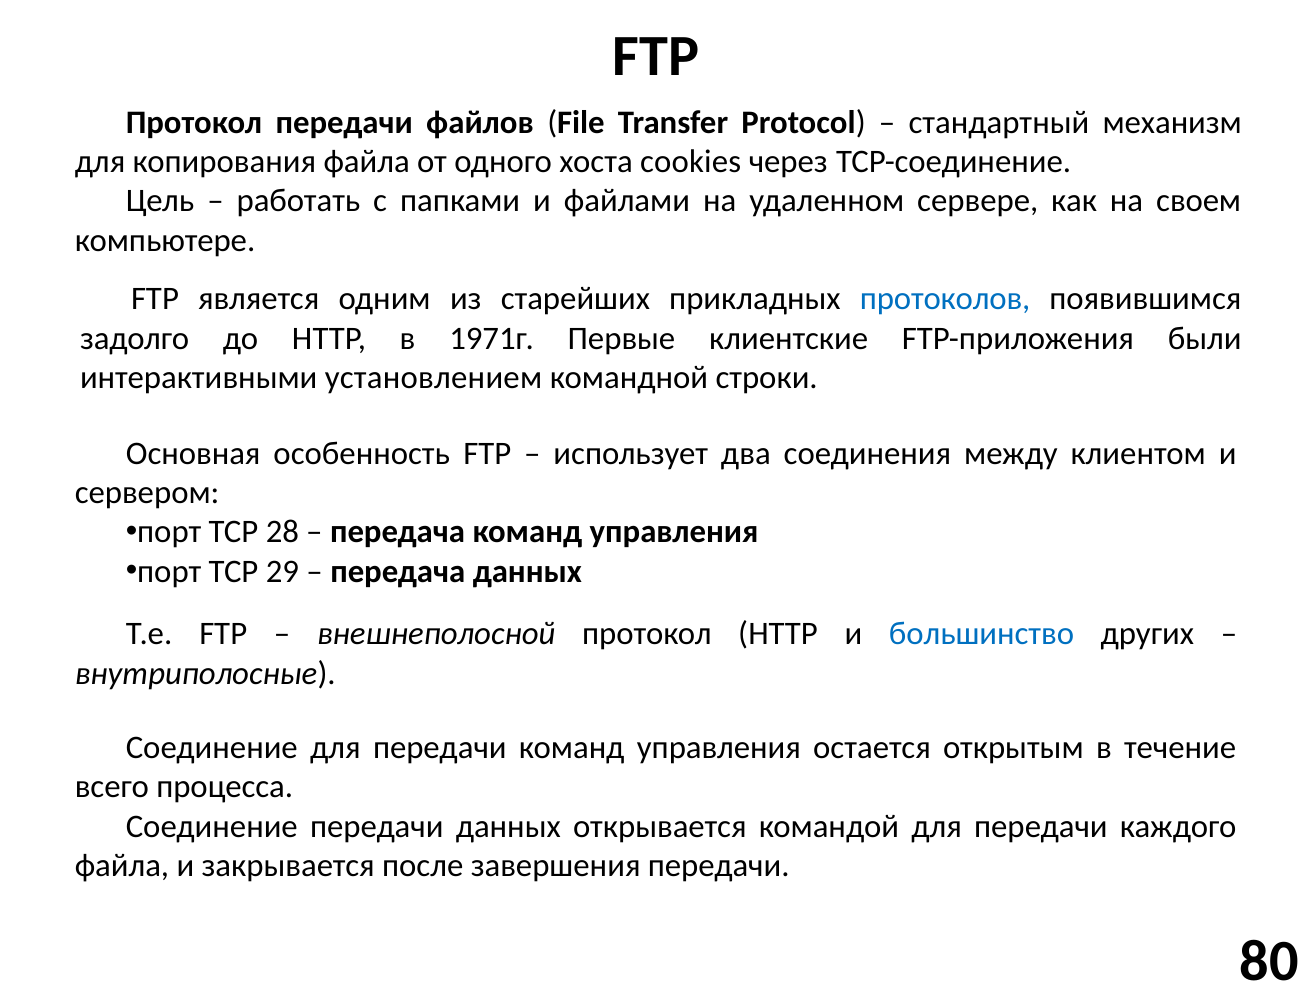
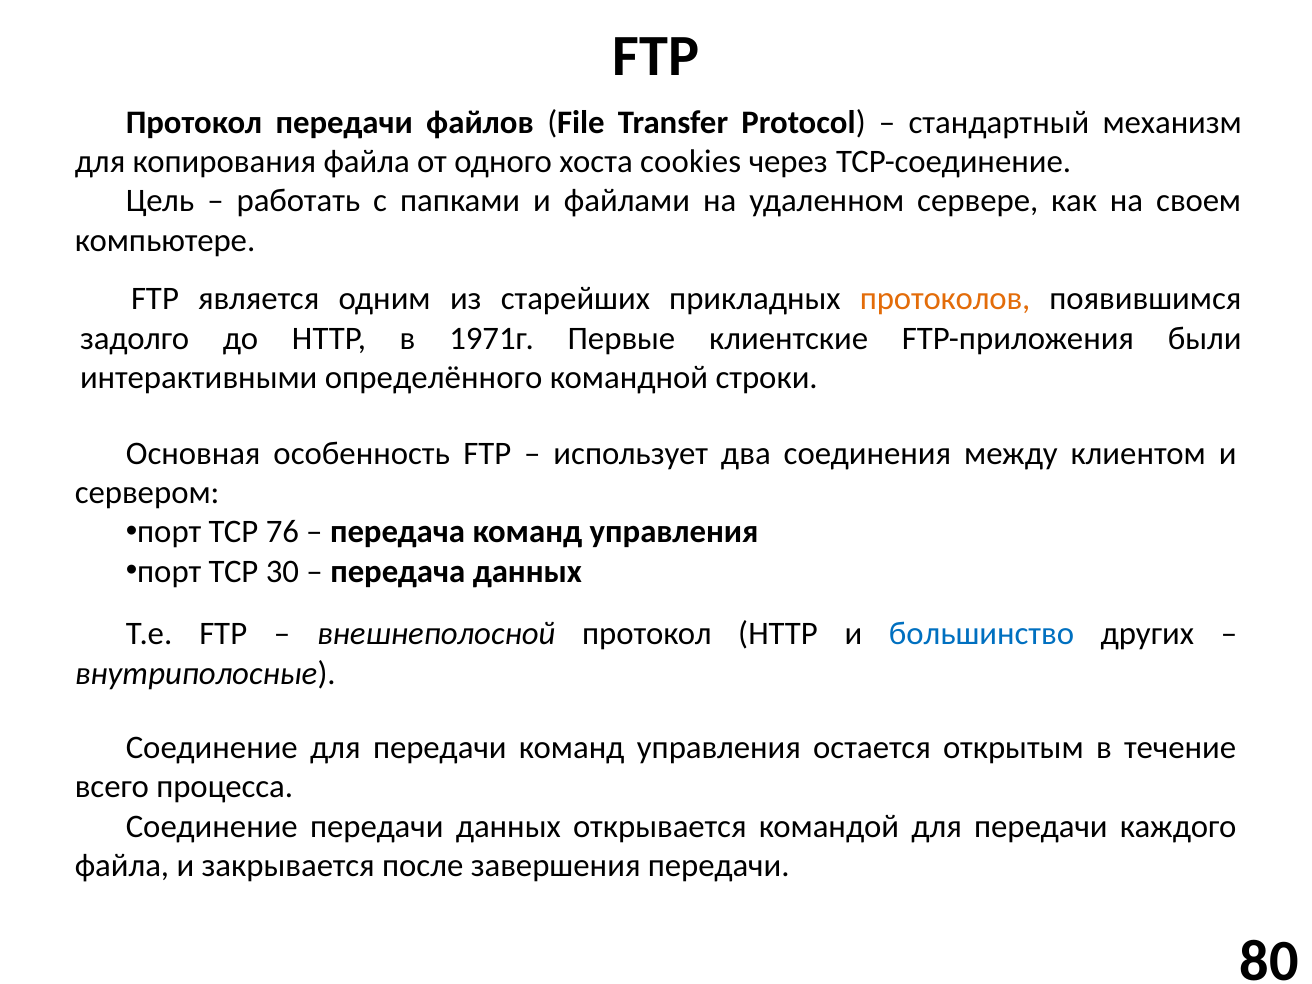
протоколов colour: blue -> orange
установлением: установлением -> определённого
28: 28 -> 76
29: 29 -> 30
